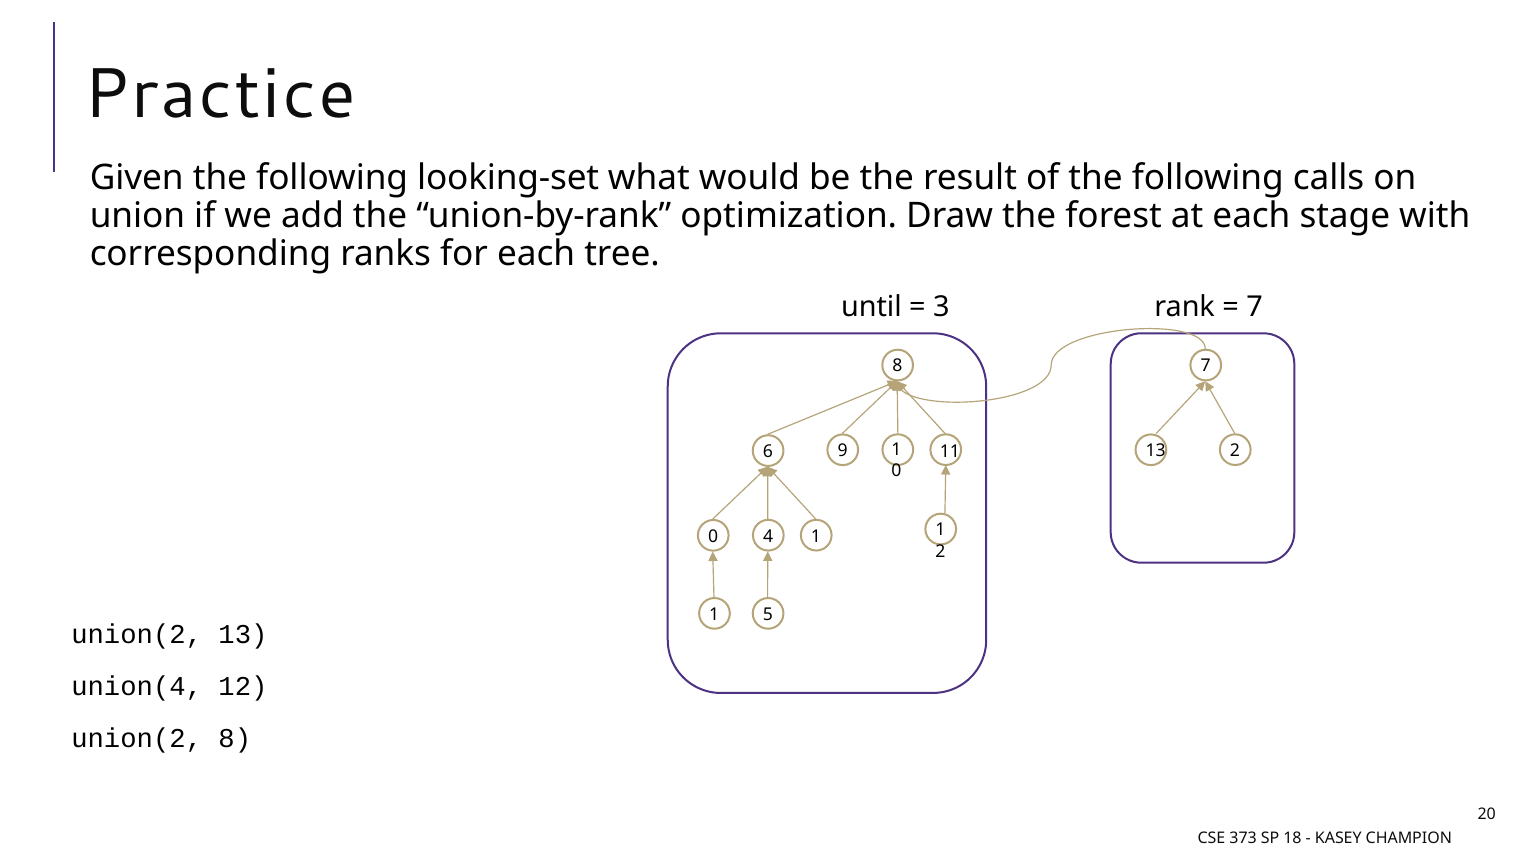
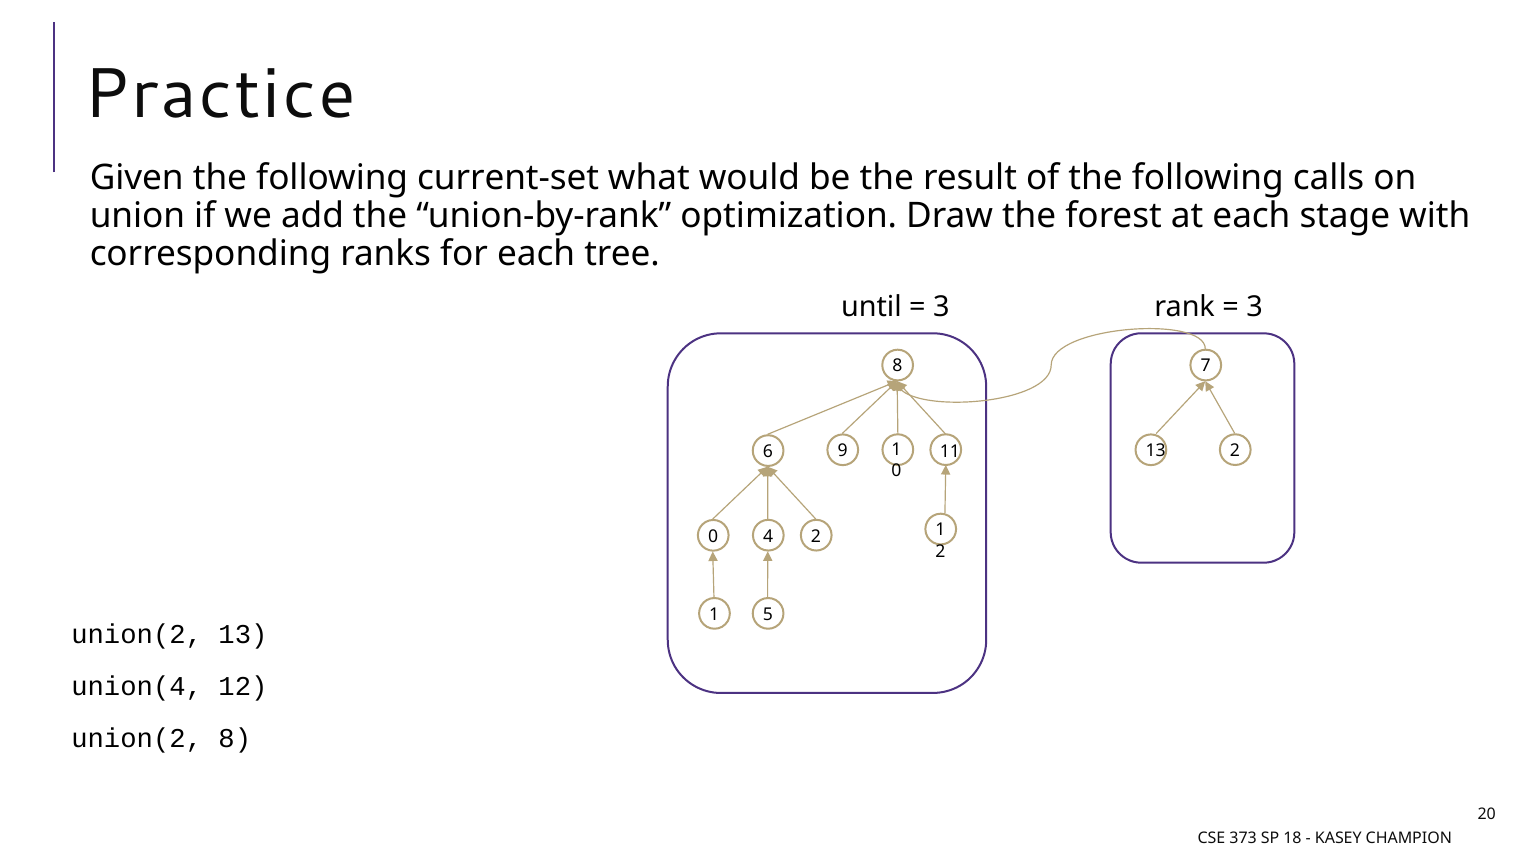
looking-set: looking-set -> current-set
7 at (1255, 307): 7 -> 3
1 at (816, 536): 1 -> 2
